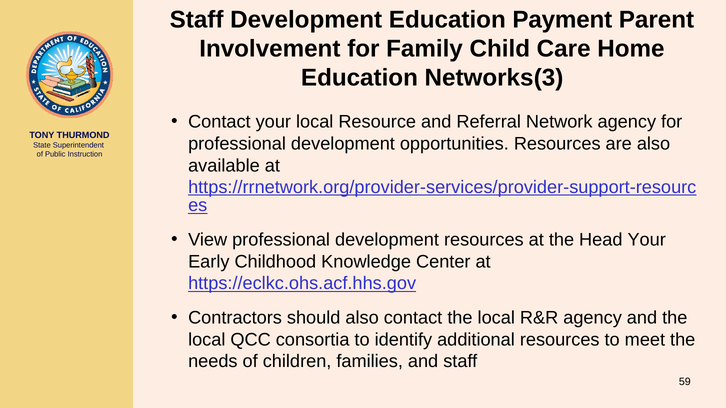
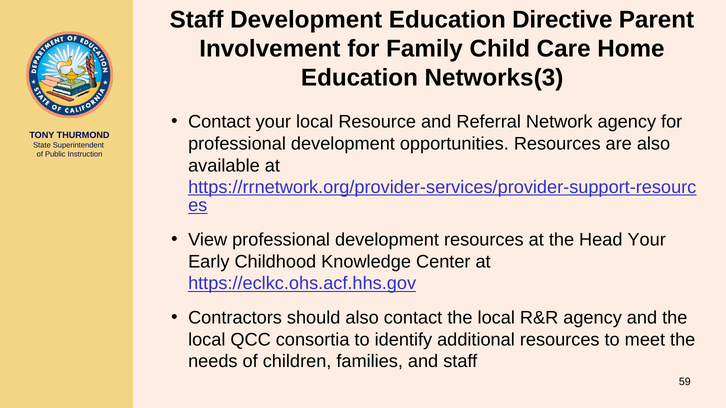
Payment: Payment -> Directive
